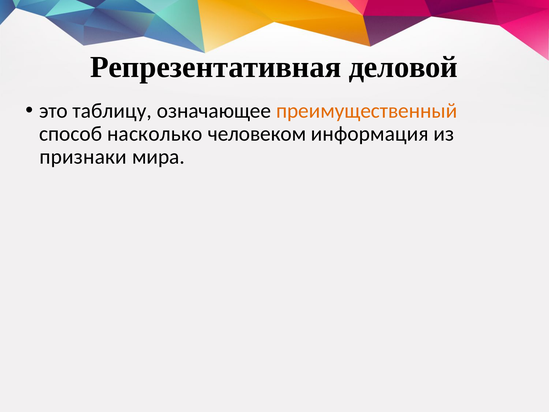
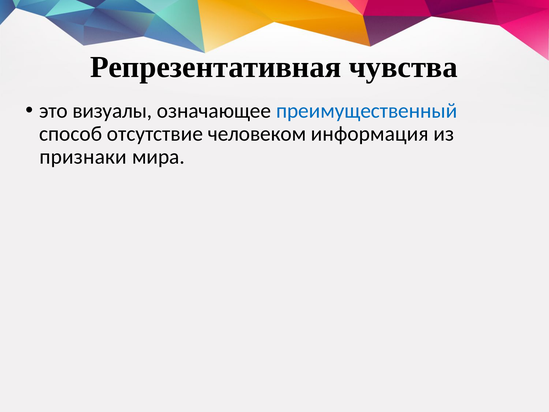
деловой: деловой -> чувства
таблицу: таблицу -> визуалы
преимущественный colour: orange -> blue
насколько: насколько -> отсутствие
